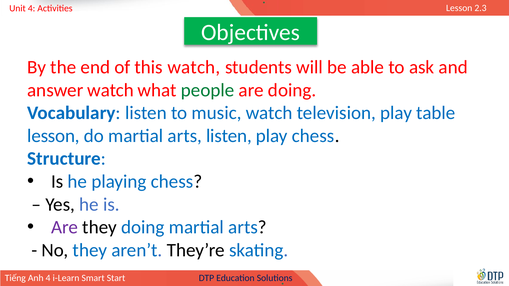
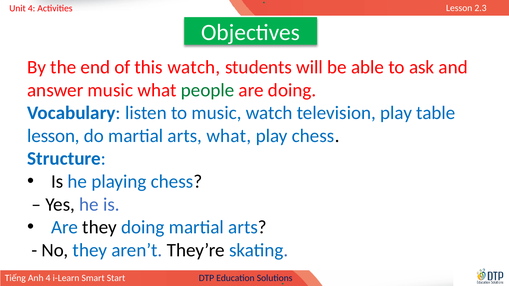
answer watch: watch -> music
arts listen: listen -> what
Are at (65, 228) colour: purple -> blue
